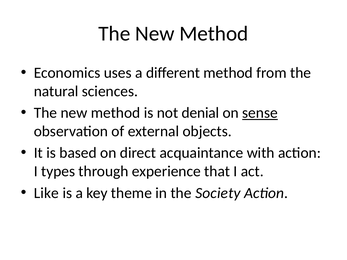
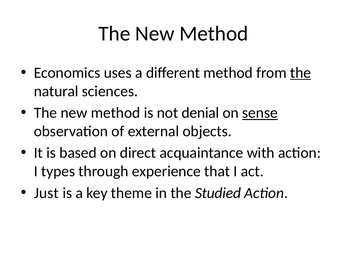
the at (301, 73) underline: none -> present
Like: Like -> Just
Society: Society -> Studied
